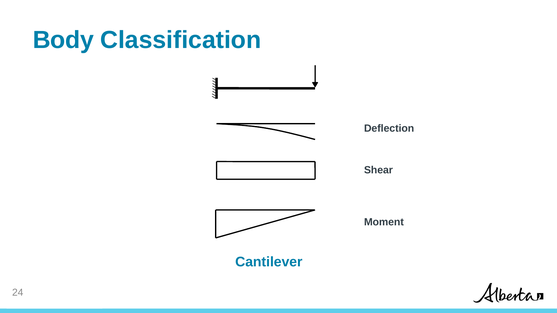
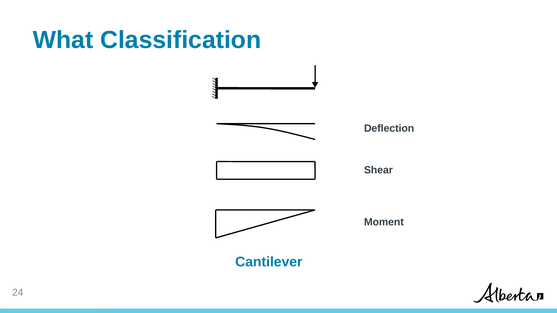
Body: Body -> What
